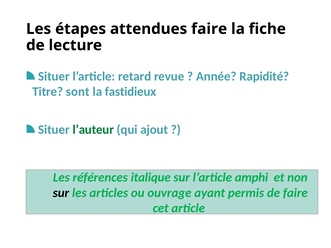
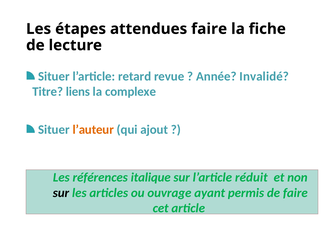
Rapidité: Rapidité -> Invalidé
sont: sont -> liens
fastidieux: fastidieux -> complexe
l’auteur colour: green -> orange
amphi: amphi -> réduit
